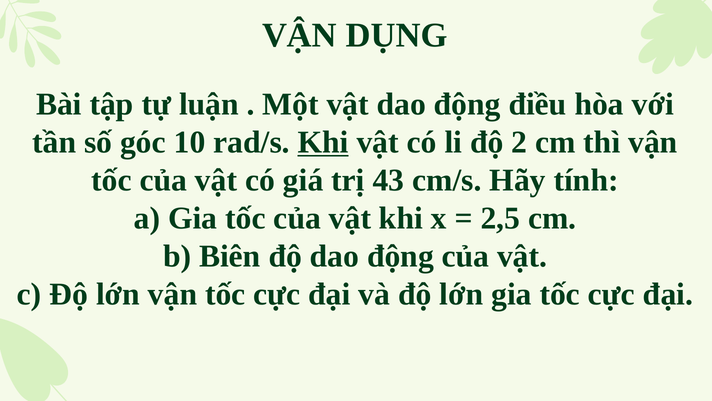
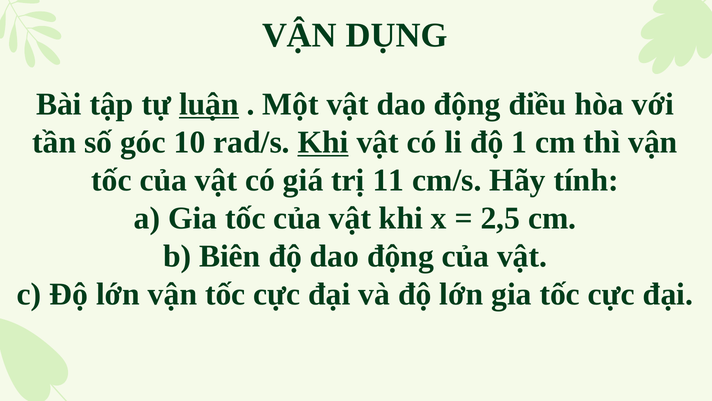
luận underline: none -> present
2: 2 -> 1
43: 43 -> 11
